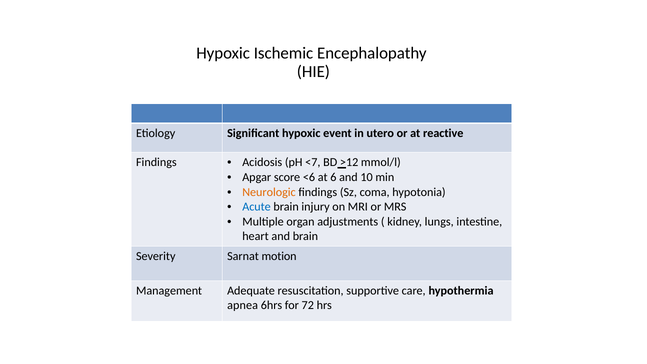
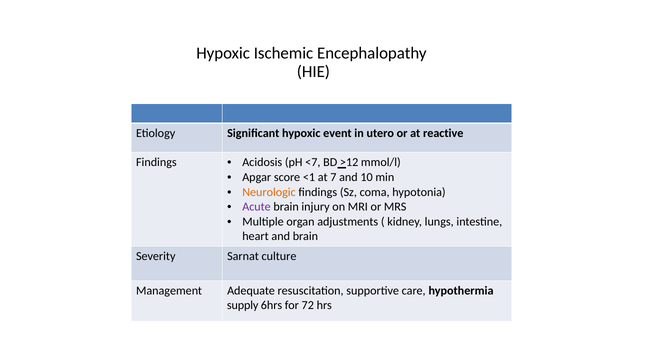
<6: <6 -> <1
6: 6 -> 7
Acute colour: blue -> purple
motion: motion -> culture
apnea: apnea -> supply
